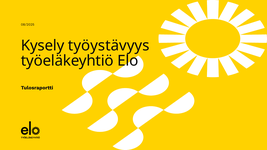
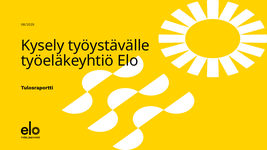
työystävyys: työystävyys -> työystävälle
